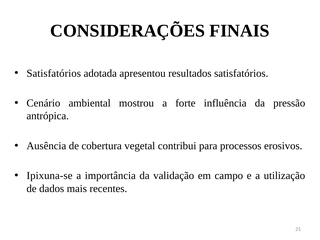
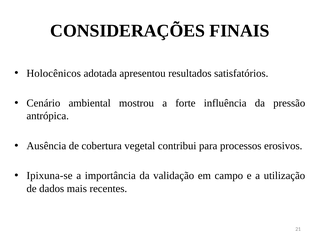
Satisfatórios at (54, 73): Satisfatórios -> Holocênicos
